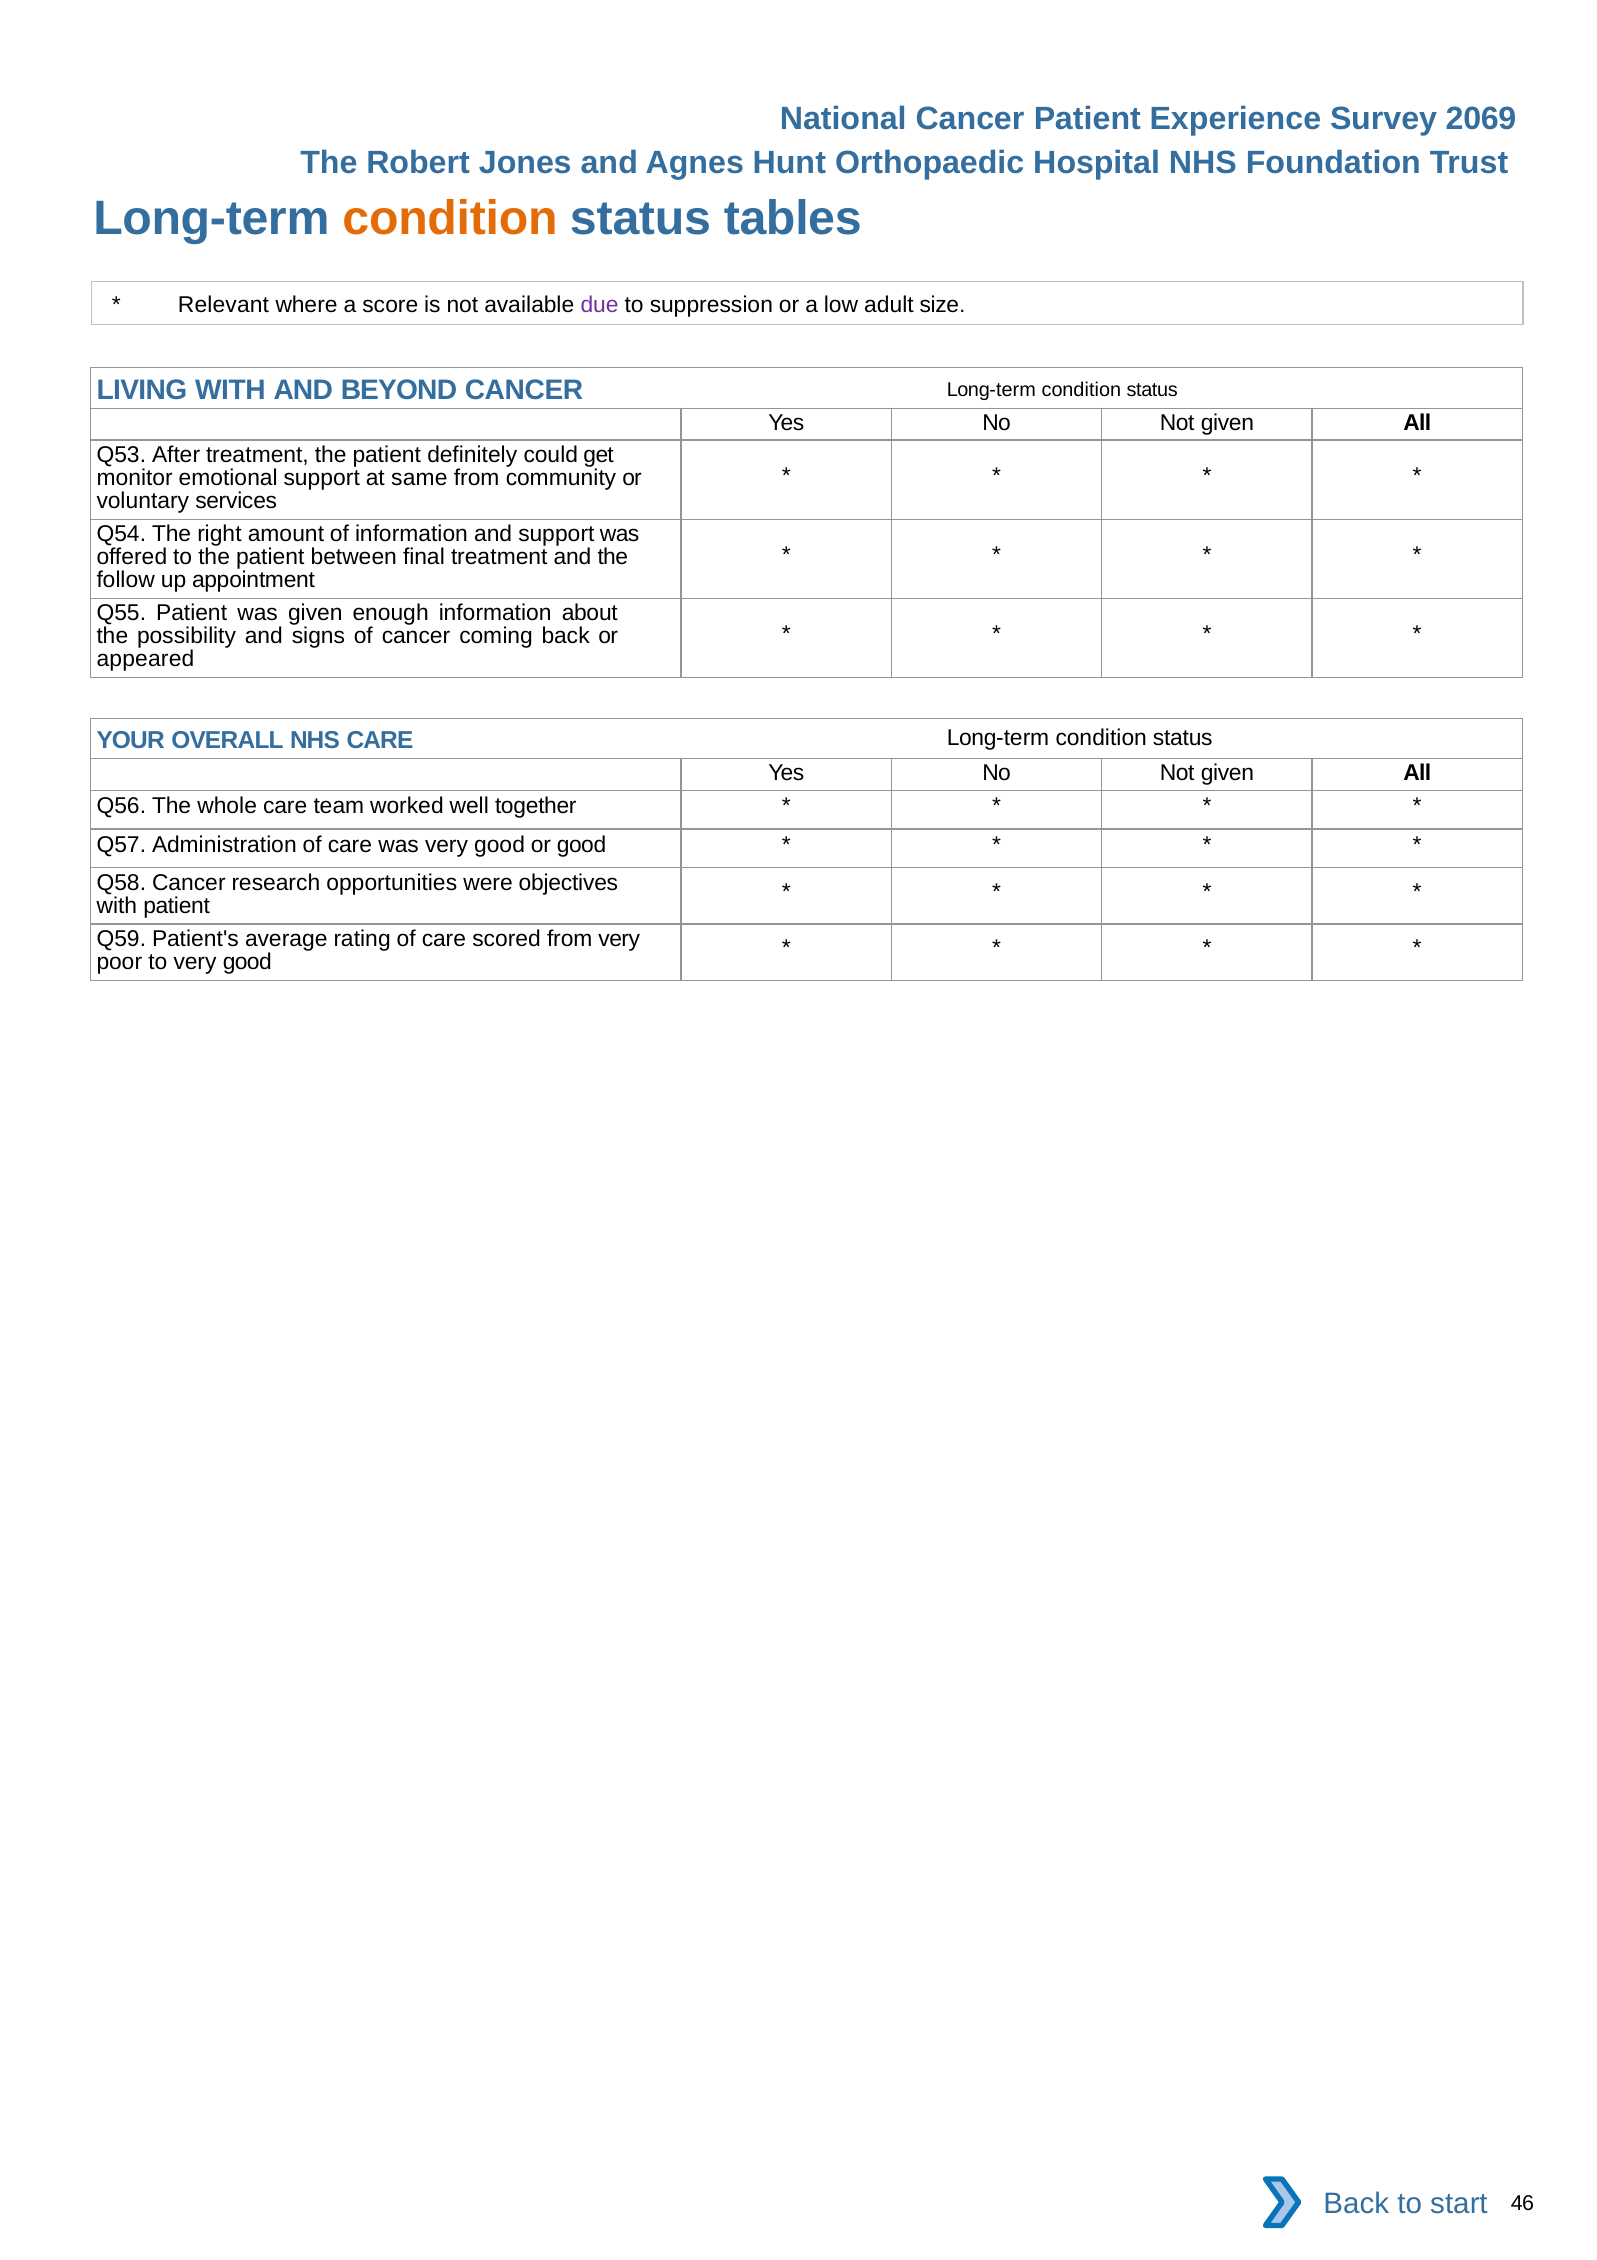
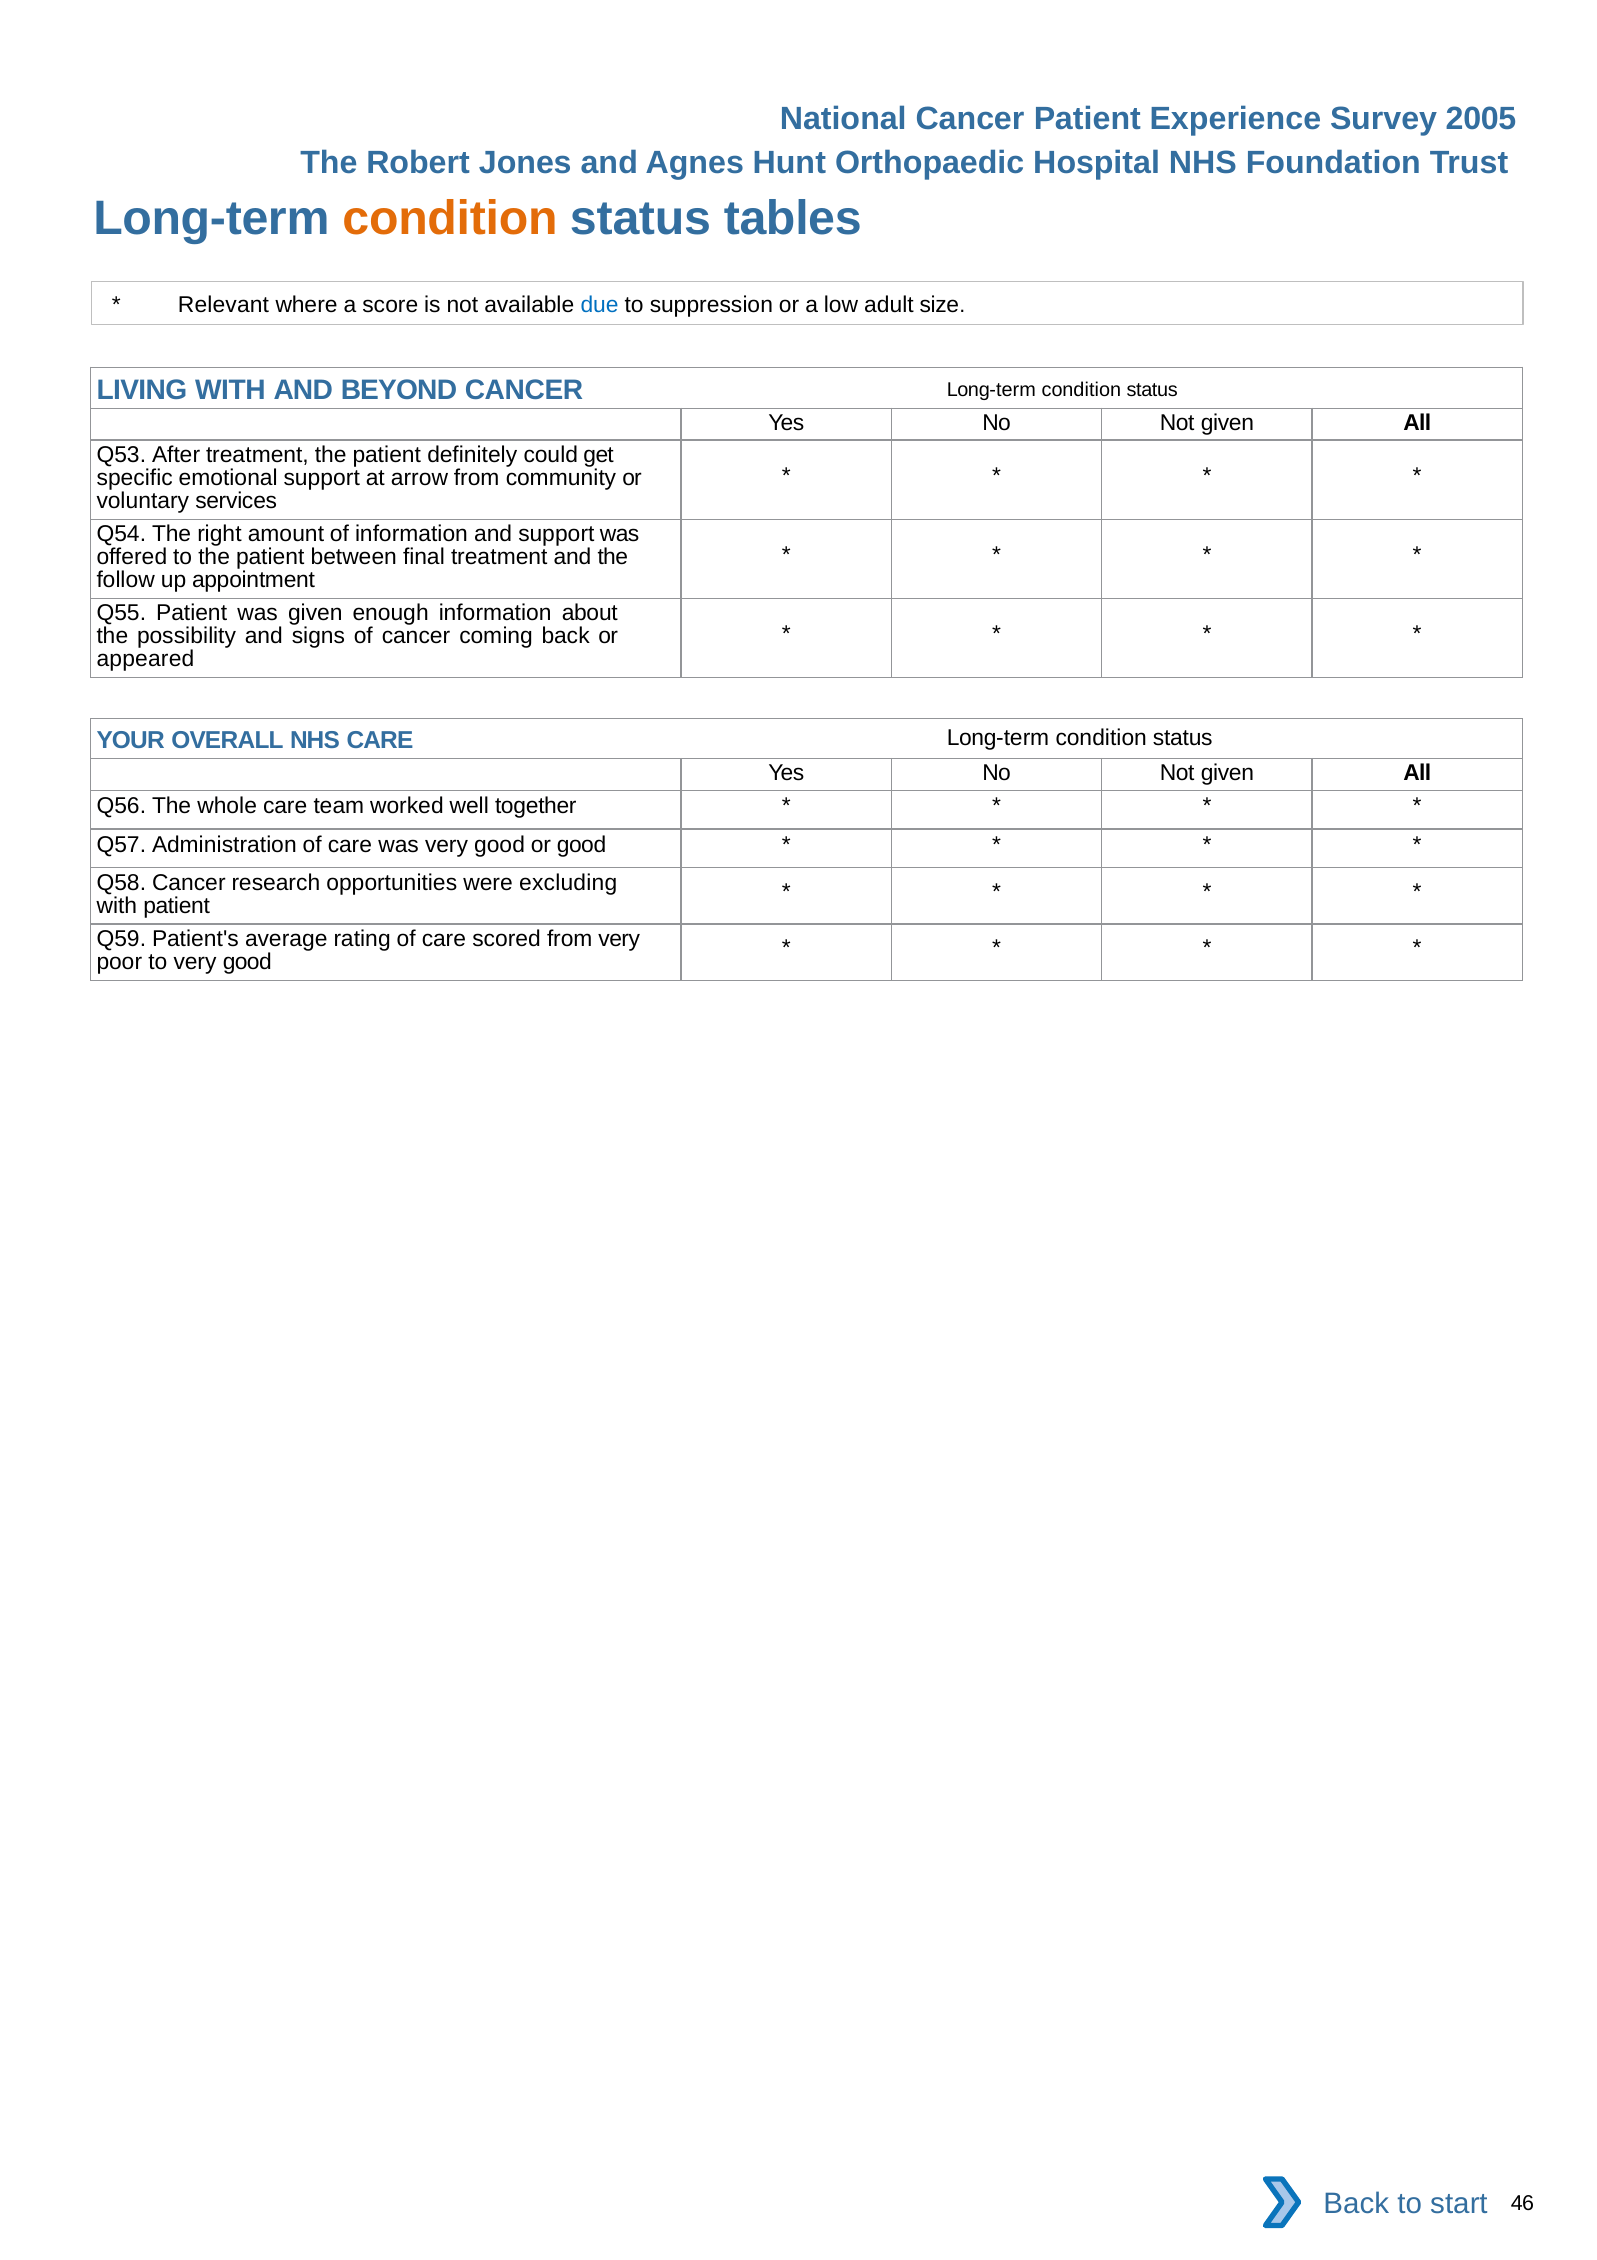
2069: 2069 -> 2005
due colour: purple -> blue
monitor: monitor -> specific
same: same -> arrow
objectives: objectives -> excluding
